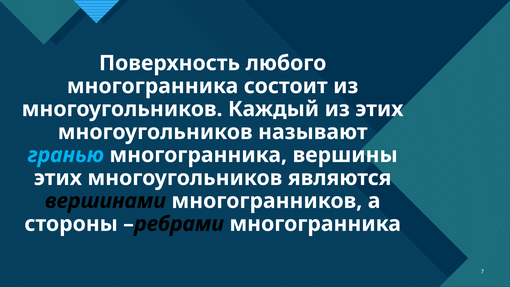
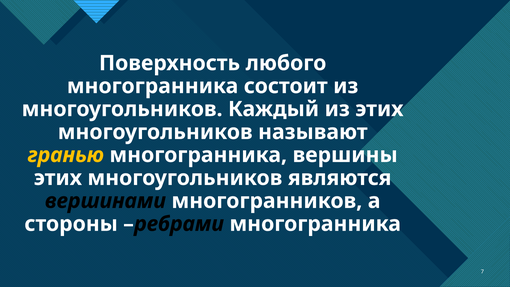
гранью colour: light blue -> yellow
